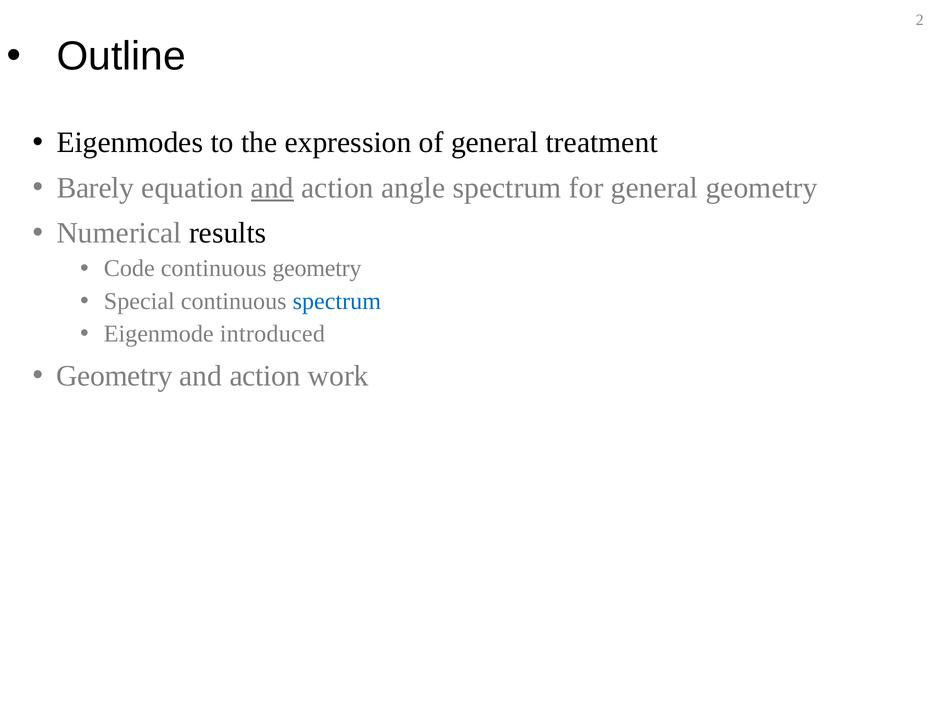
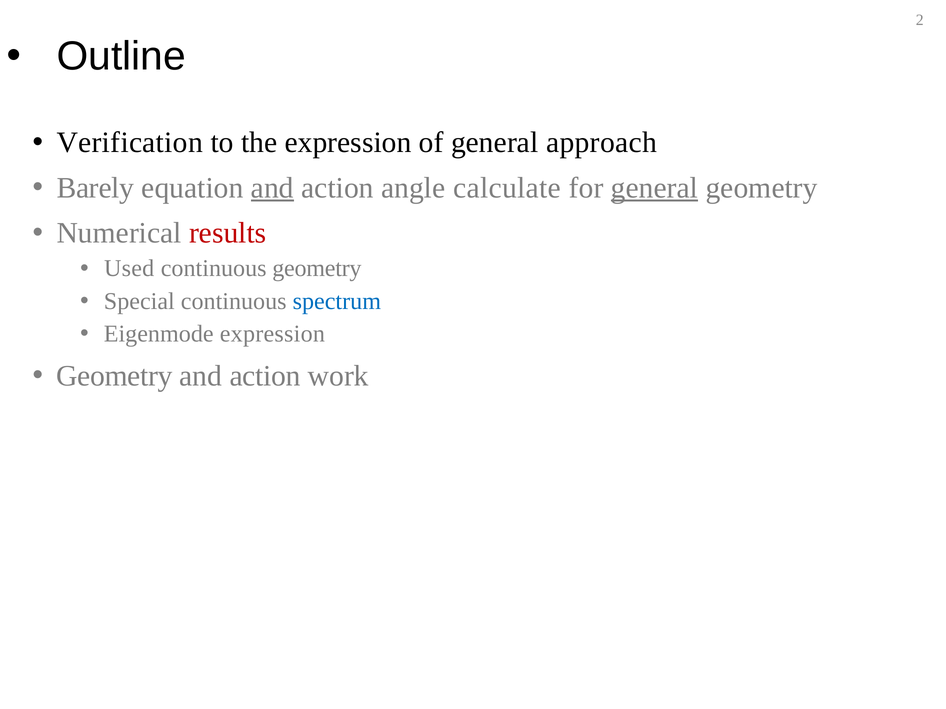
Eigenmodes: Eigenmodes -> Verification
treatment: treatment -> approach
angle spectrum: spectrum -> calculate
general at (655, 188) underline: none -> present
results colour: black -> red
Code: Code -> Used
Eigenmode introduced: introduced -> expression
